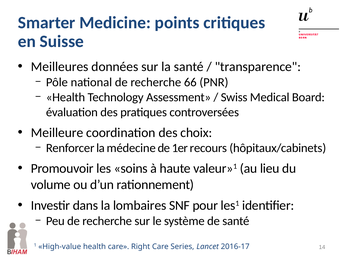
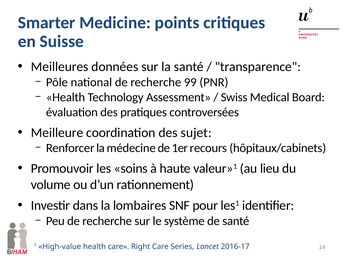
66: 66 -> 99
choix: choix -> sujet
